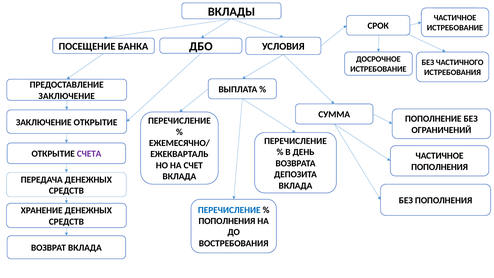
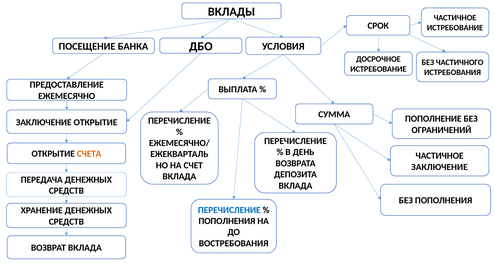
ЗАКЛЮЧЕНИЕ at (67, 96): ЗАКЛЮЧЕНИЕ -> ЕЖЕМЕСЯЧНО
СЧЕТА colour: purple -> orange
ПОПОЛНЕНИЯ at (440, 167): ПОПОЛНЕНИЯ -> ЗАКЛЮЧЕНИЕ
